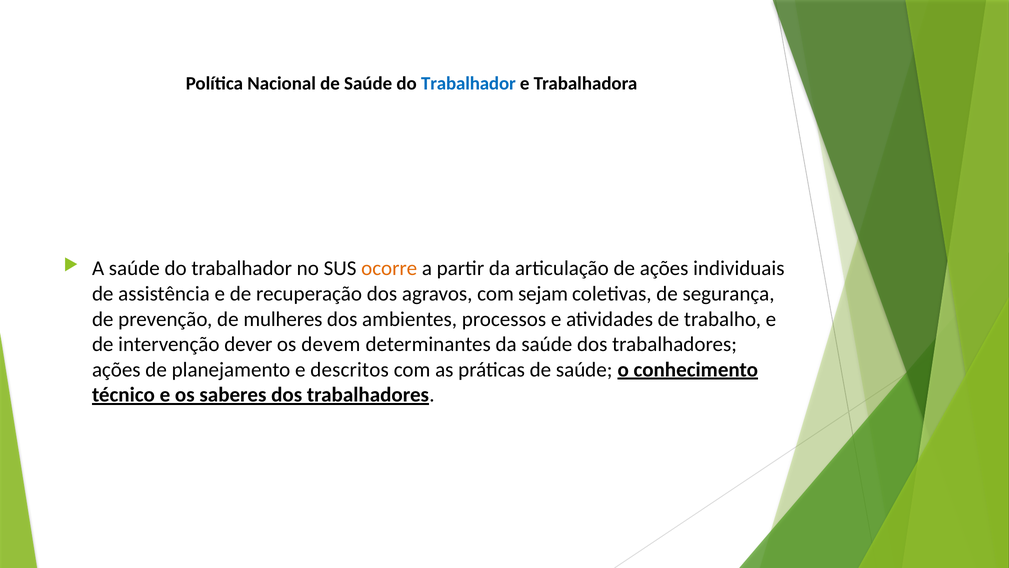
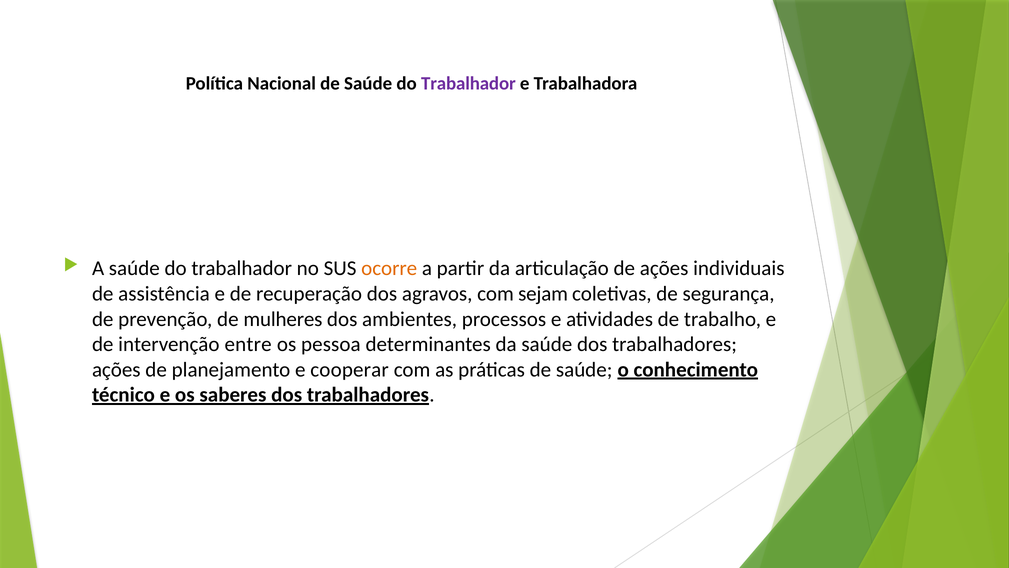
Trabalhador at (468, 83) colour: blue -> purple
dever: dever -> entre
devem: devem -> pessoa
descritos: descritos -> cooperar
